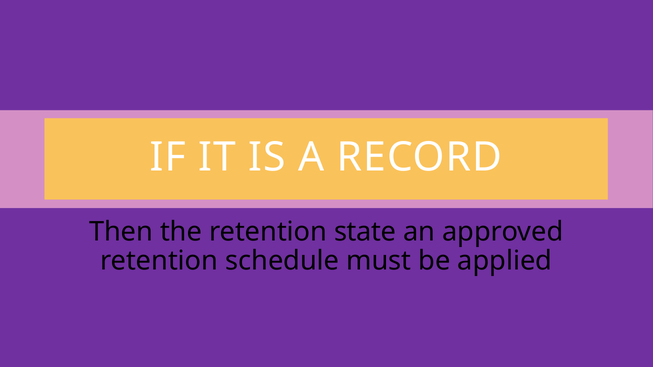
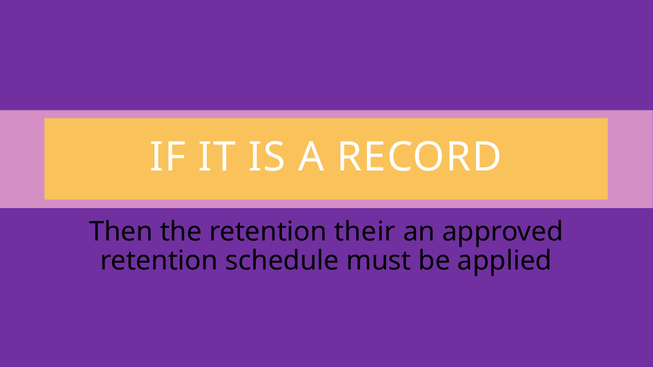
state: state -> their
